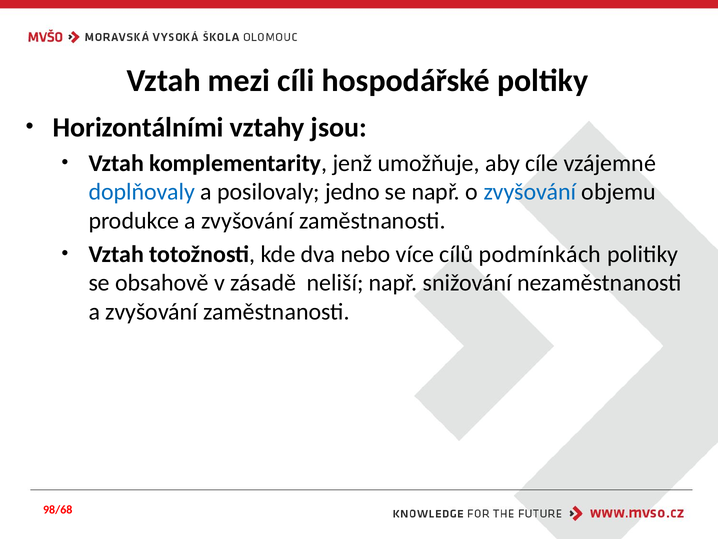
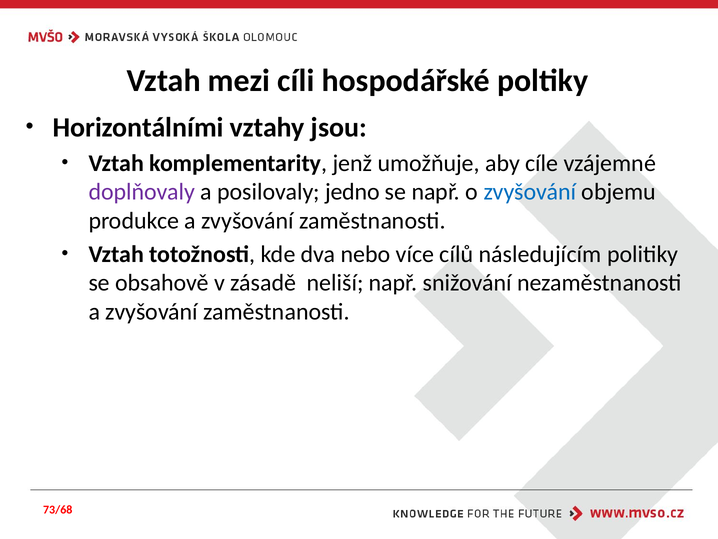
doplňovaly colour: blue -> purple
podmínkách: podmínkách -> následujícím
98/68: 98/68 -> 73/68
